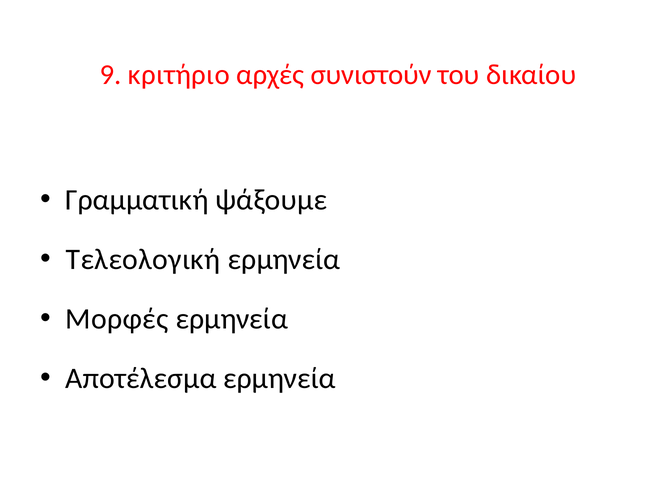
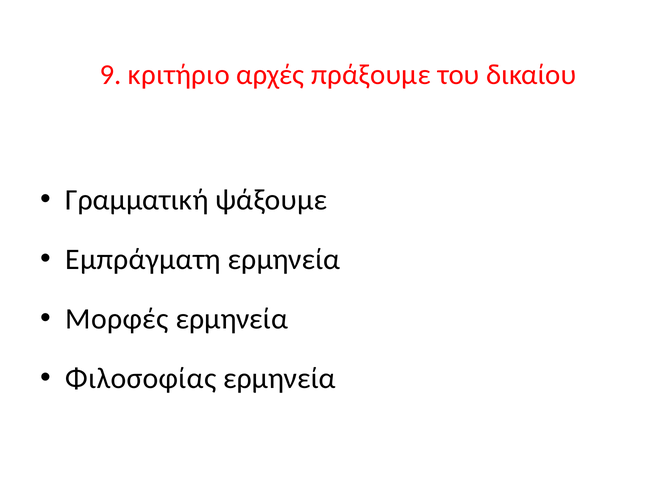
συνιστούν: συνιστούν -> πράξουμε
Τελεολογική: Τελεολογική -> Εμπράγματη
Αποτέλεσμα: Αποτέλεσμα -> Φιλοσοφίας
